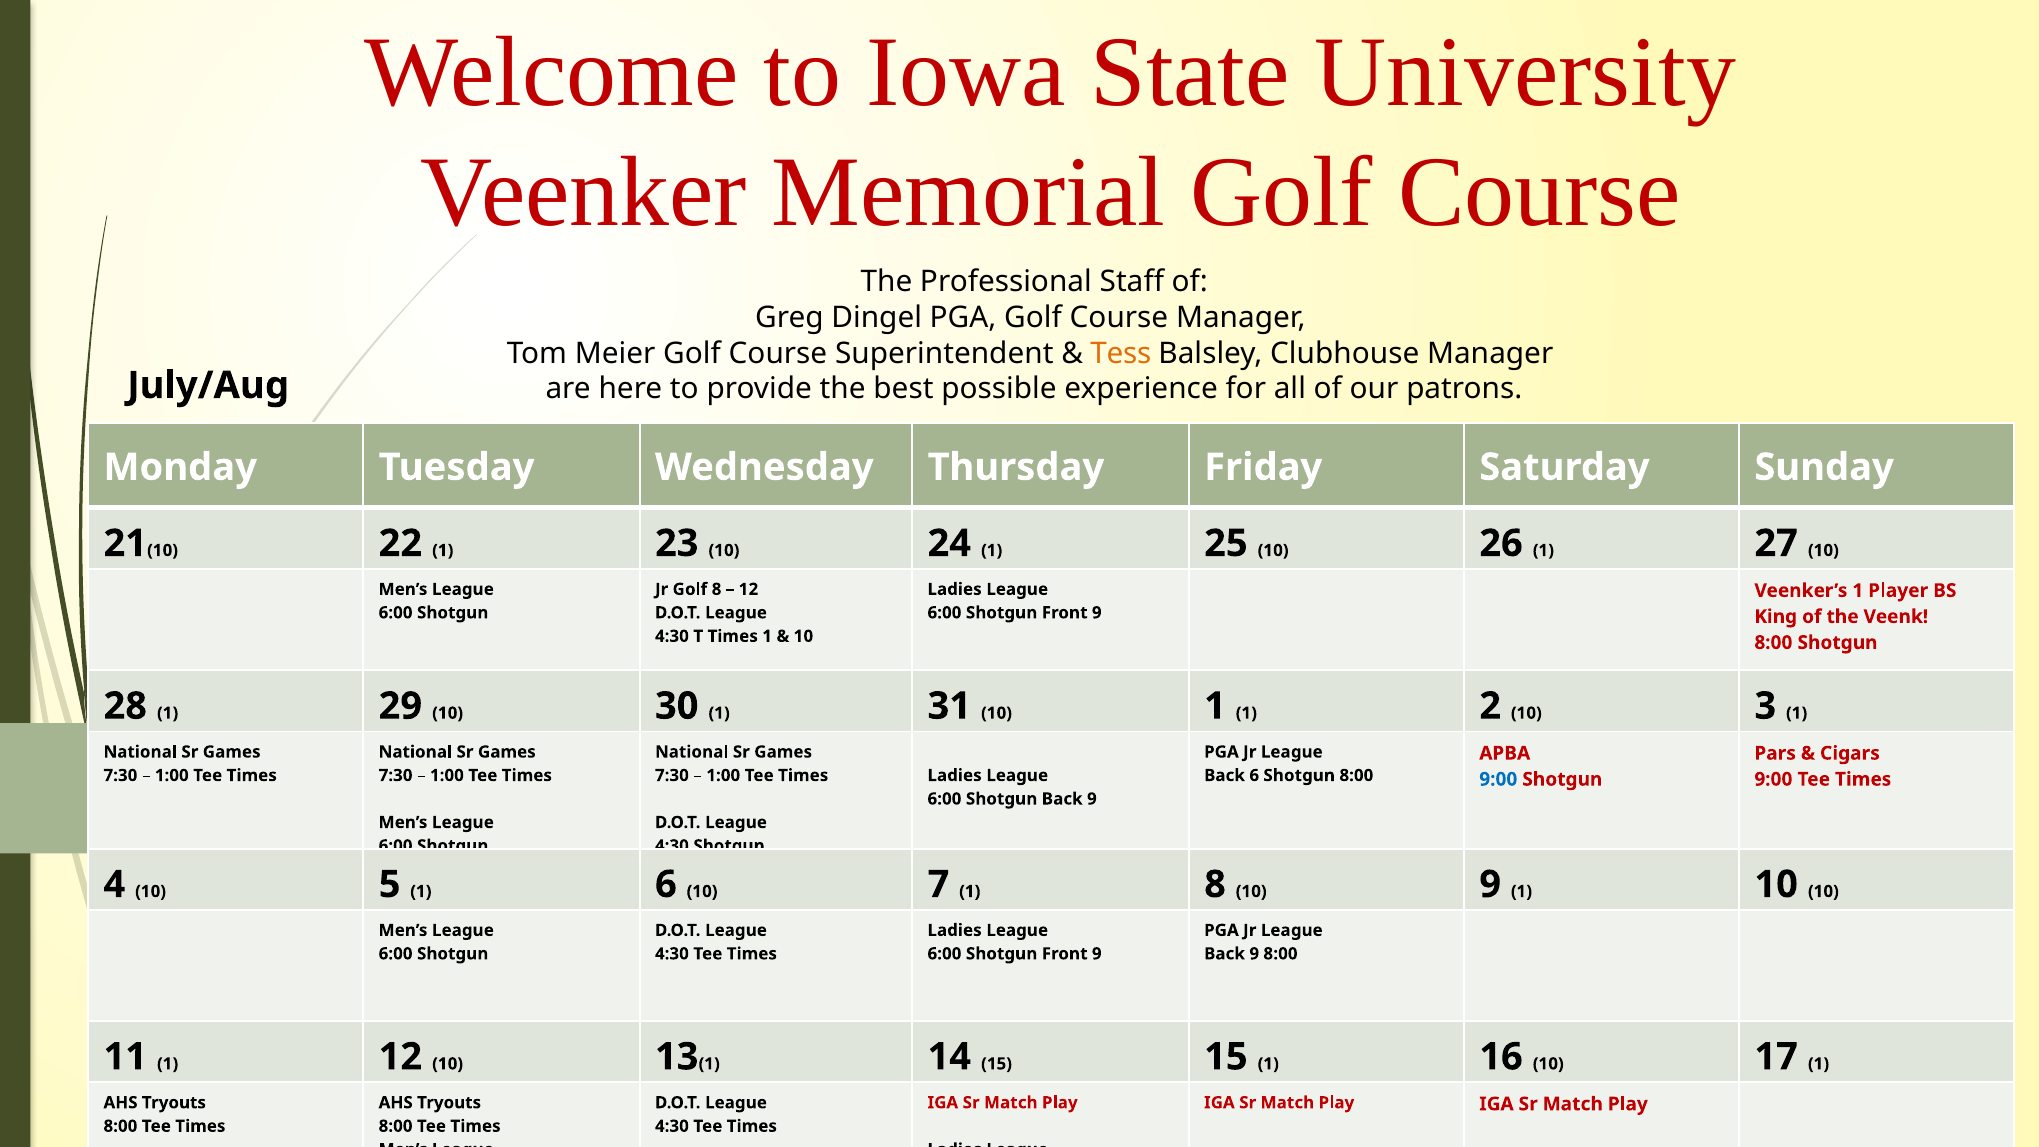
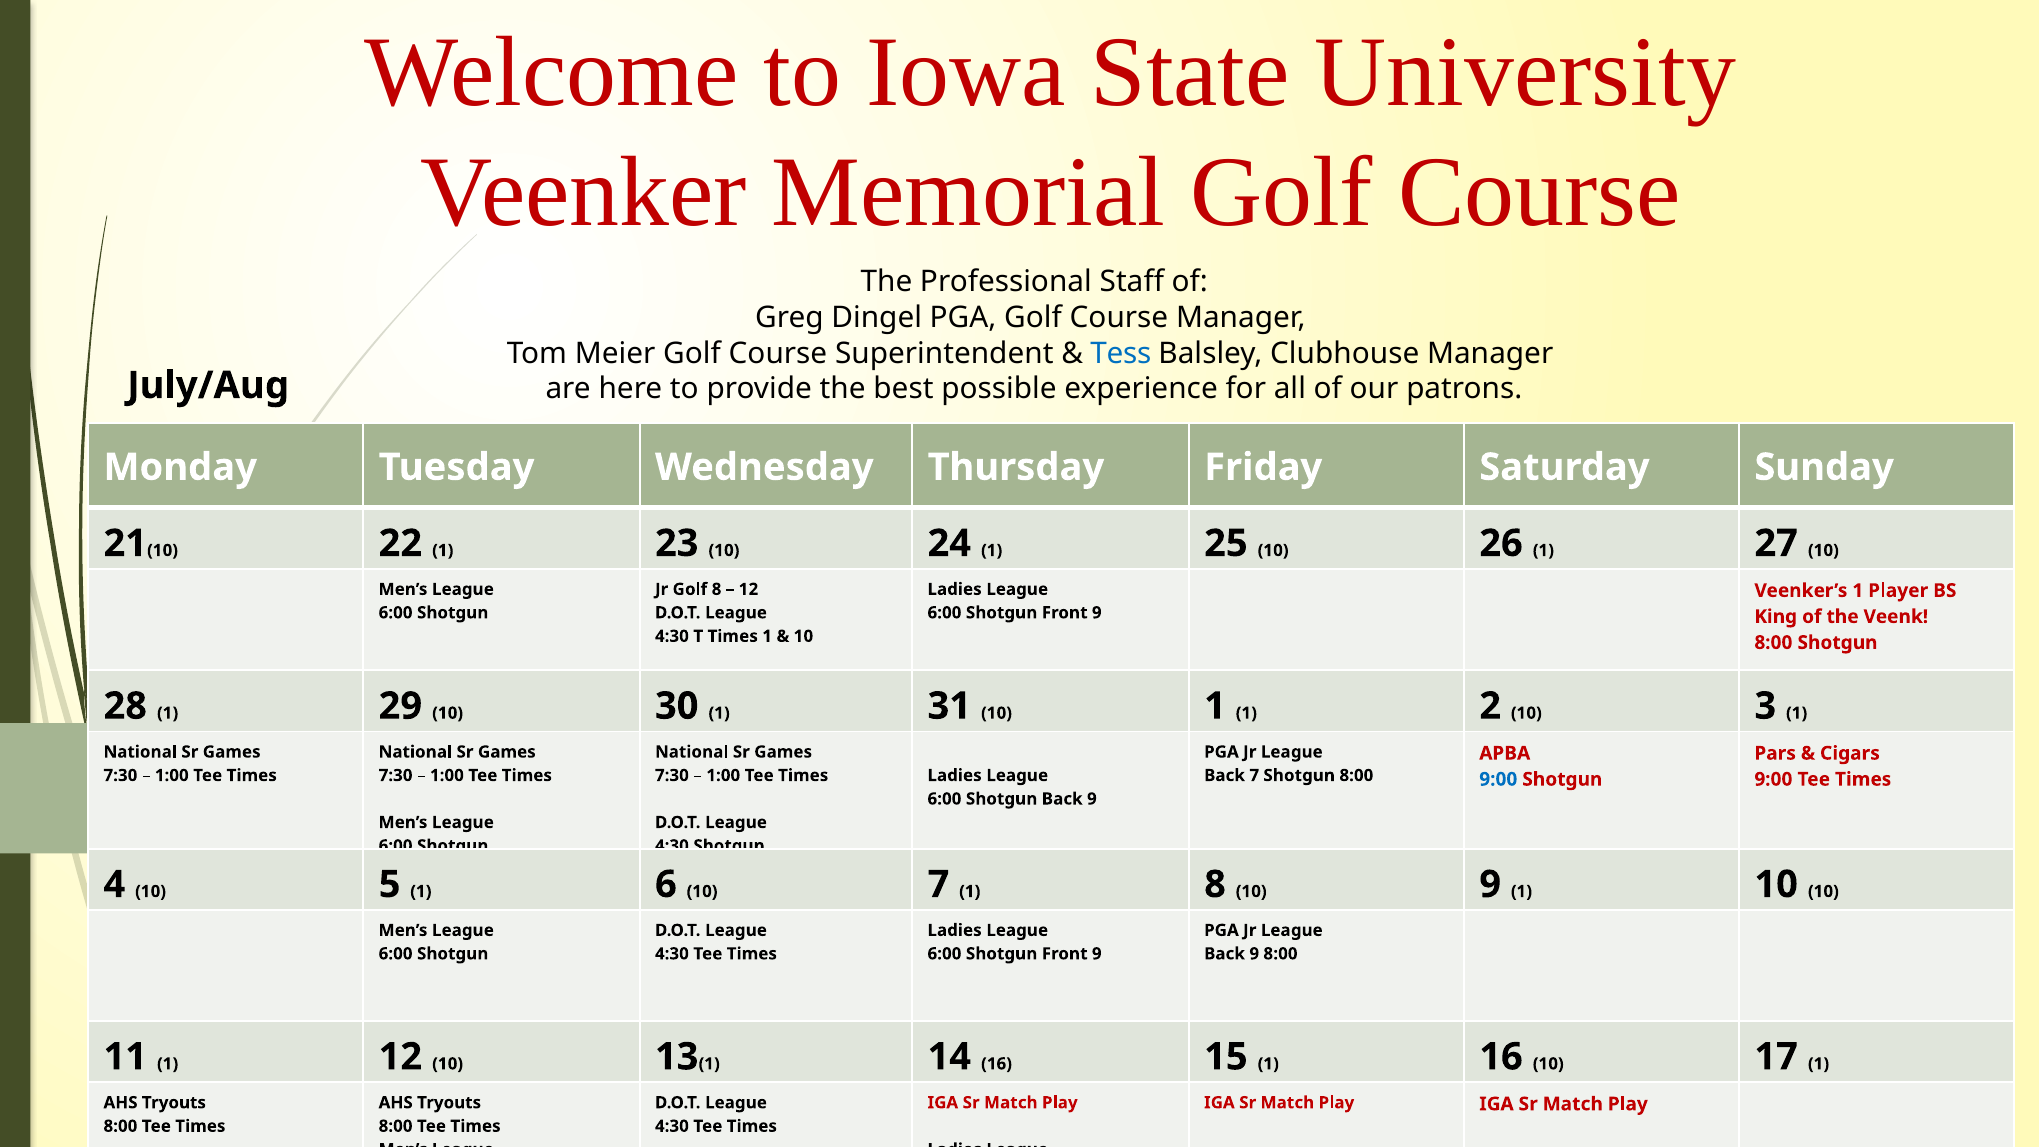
Tess colour: orange -> blue
Back 6: 6 -> 7
15 at (997, 1064): 15 -> 16
